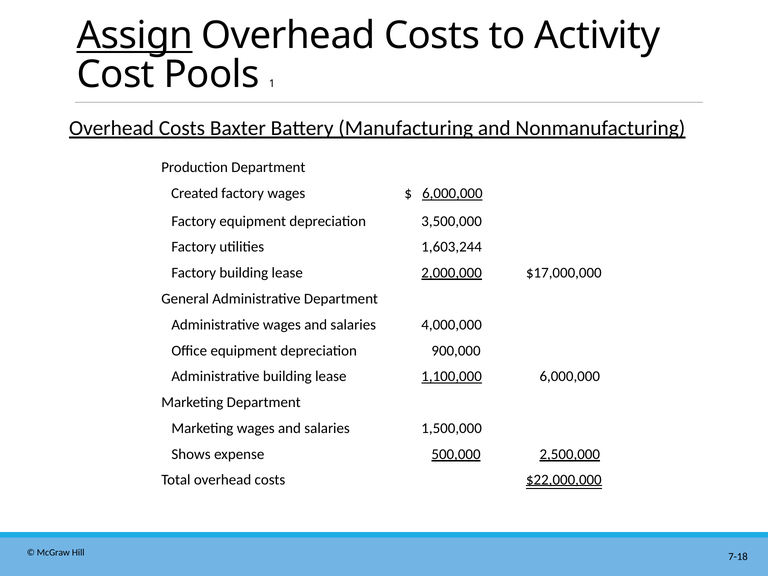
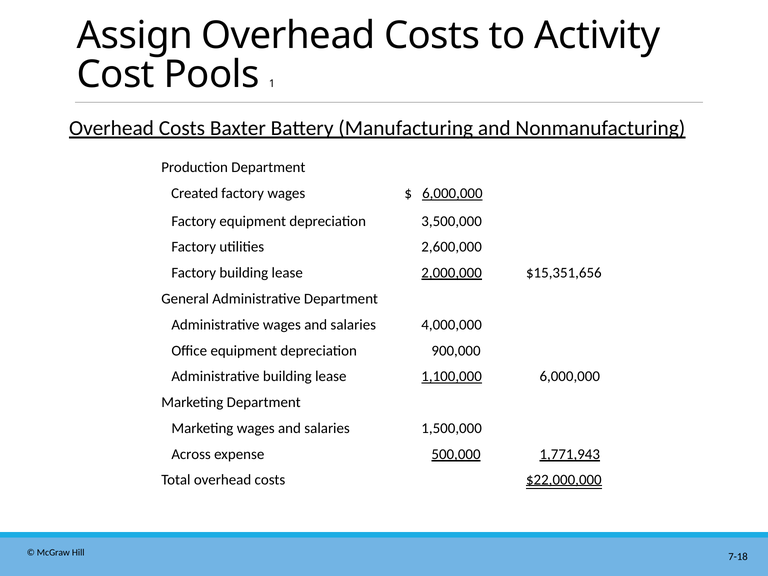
Assign underline: present -> none
1,603,244: 1,603,244 -> 2,600,000
$17,000,000: $17,000,000 -> $15,351,656
Shows: Shows -> Across
2,500,000: 2,500,000 -> 1,771,943
